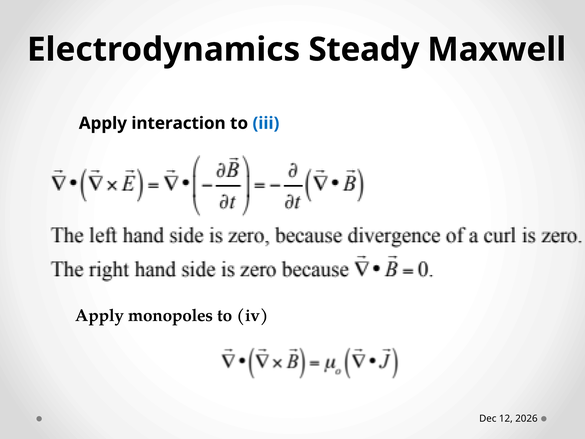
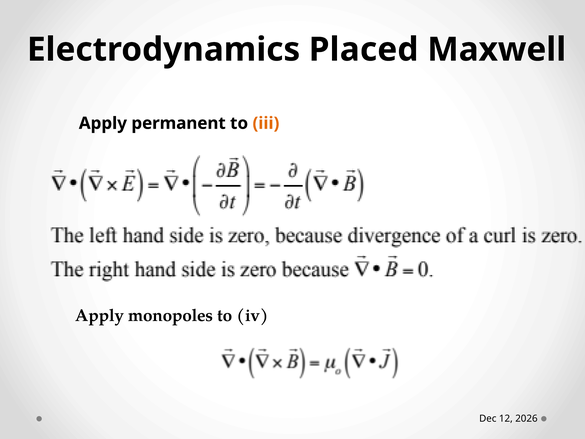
Steady: Steady -> Placed
interaction: interaction -> permanent
iii colour: blue -> orange
